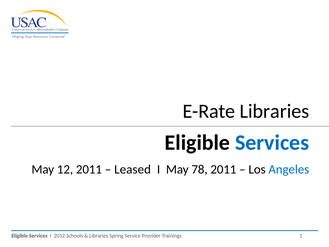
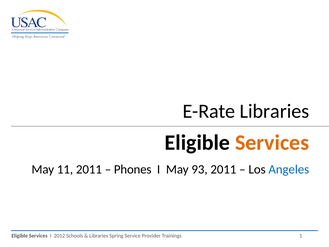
Services at (272, 142) colour: blue -> orange
12: 12 -> 11
Leased: Leased -> Phones
78: 78 -> 93
